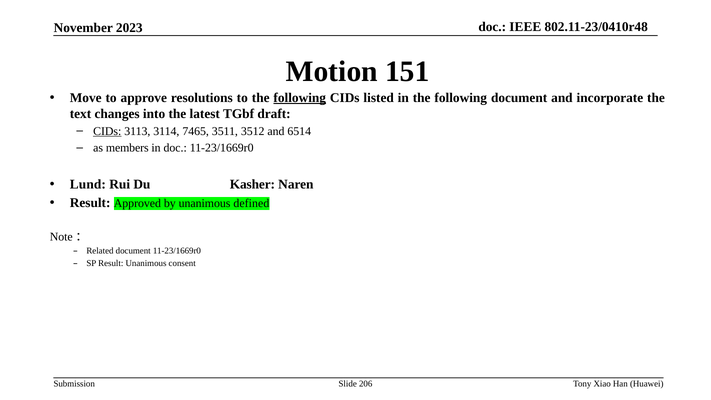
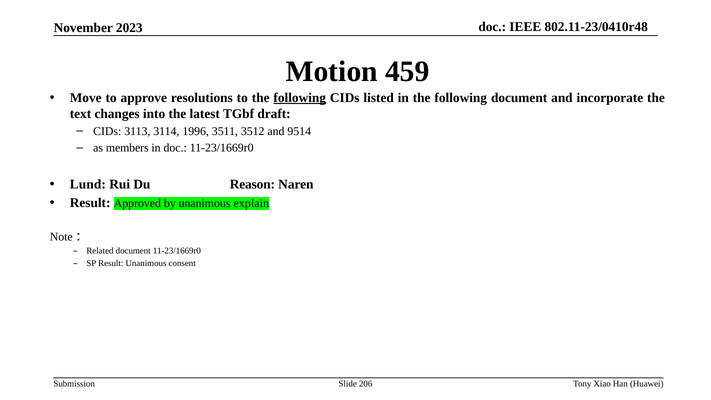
151: 151 -> 459
CIDs at (107, 131) underline: present -> none
7465: 7465 -> 1996
6514: 6514 -> 9514
Kasher: Kasher -> Reason
defined: defined -> explain
